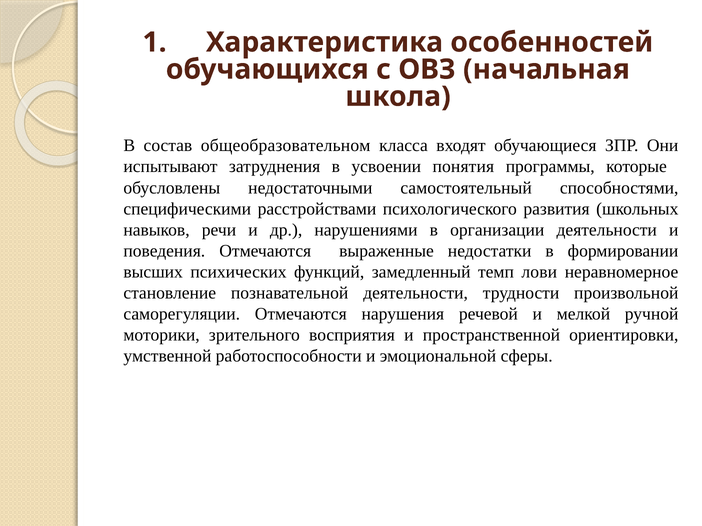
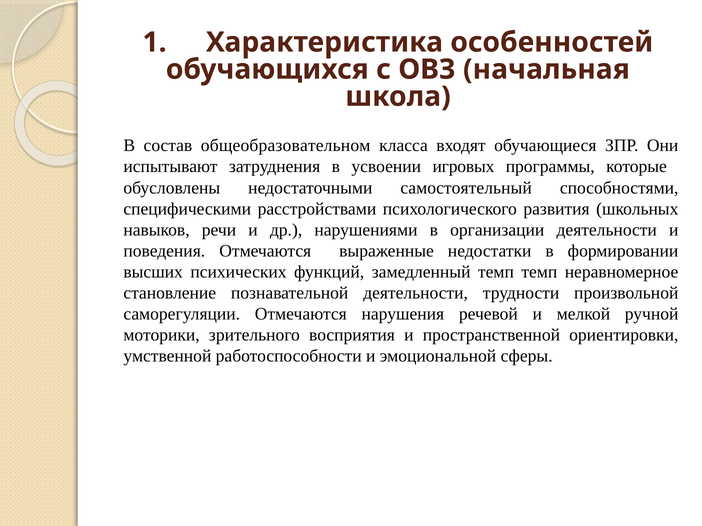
понятия: понятия -> игровых
темп лови: лови -> темп
